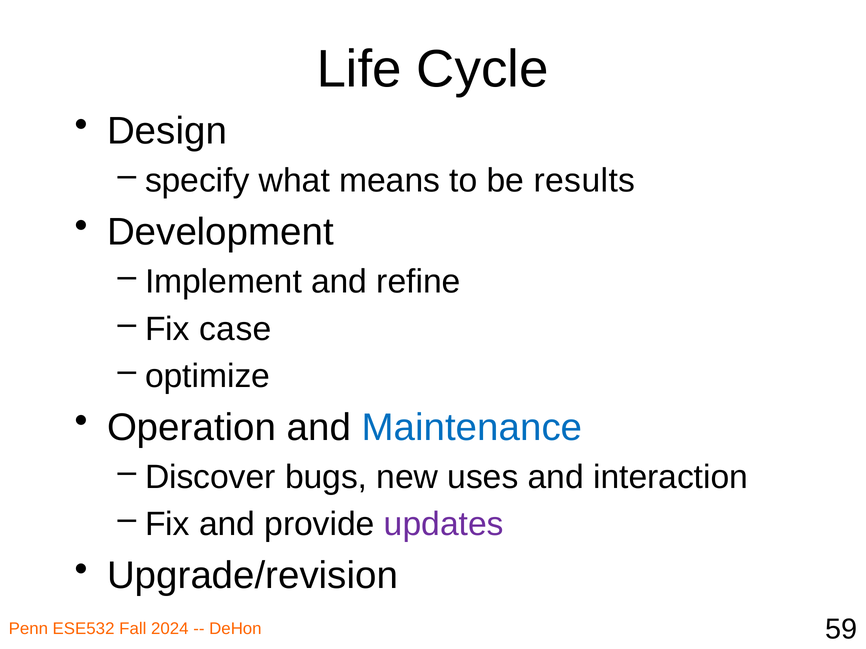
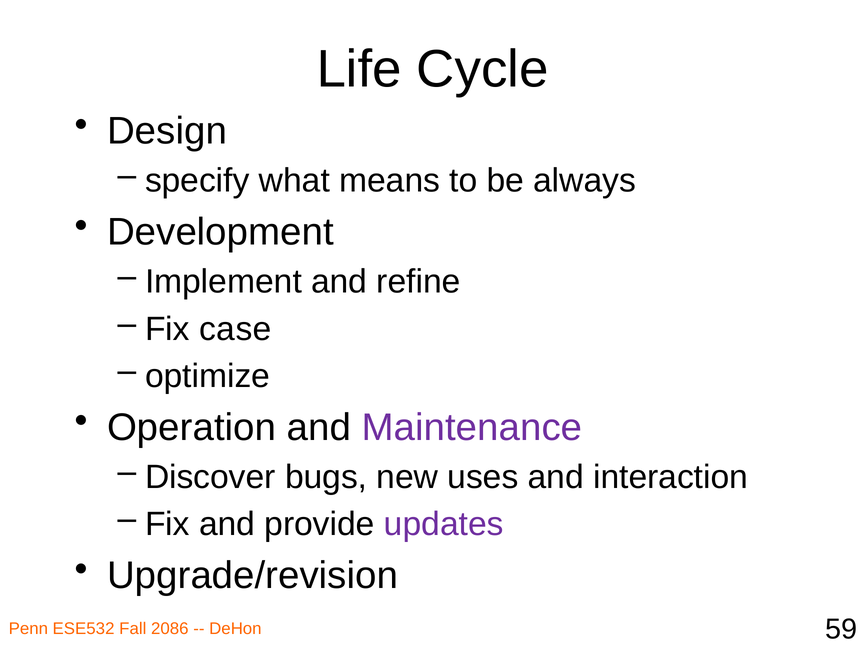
results: results -> always
Maintenance colour: blue -> purple
2024: 2024 -> 2086
